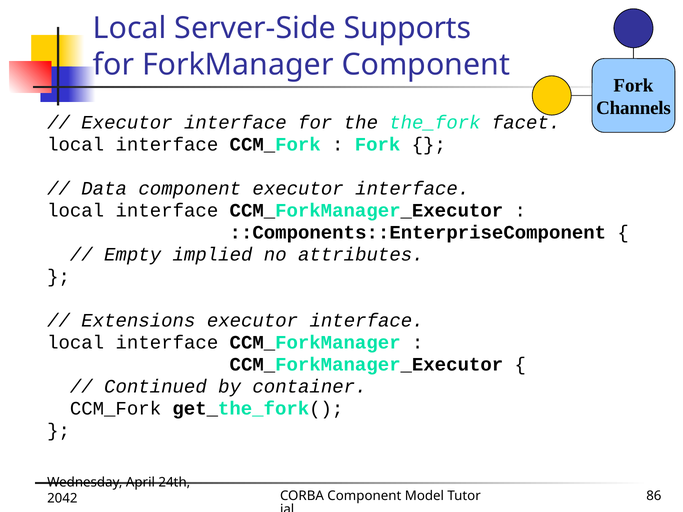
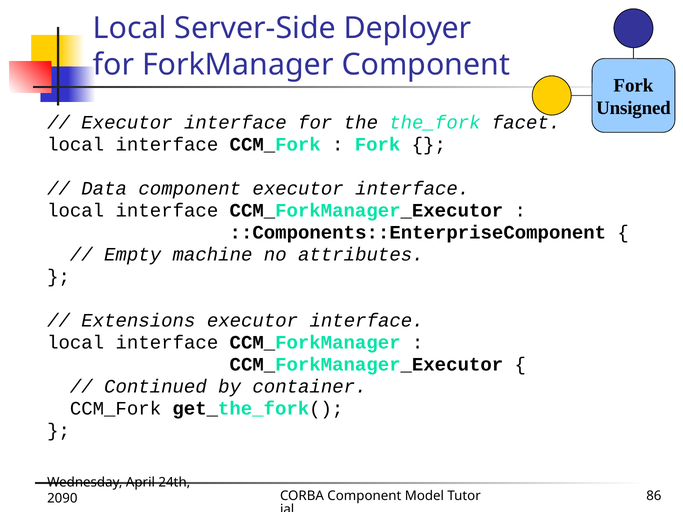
Supports: Supports -> Deployer
Channels: Channels -> Unsigned
implied: implied -> machine
2042: 2042 -> 2090
